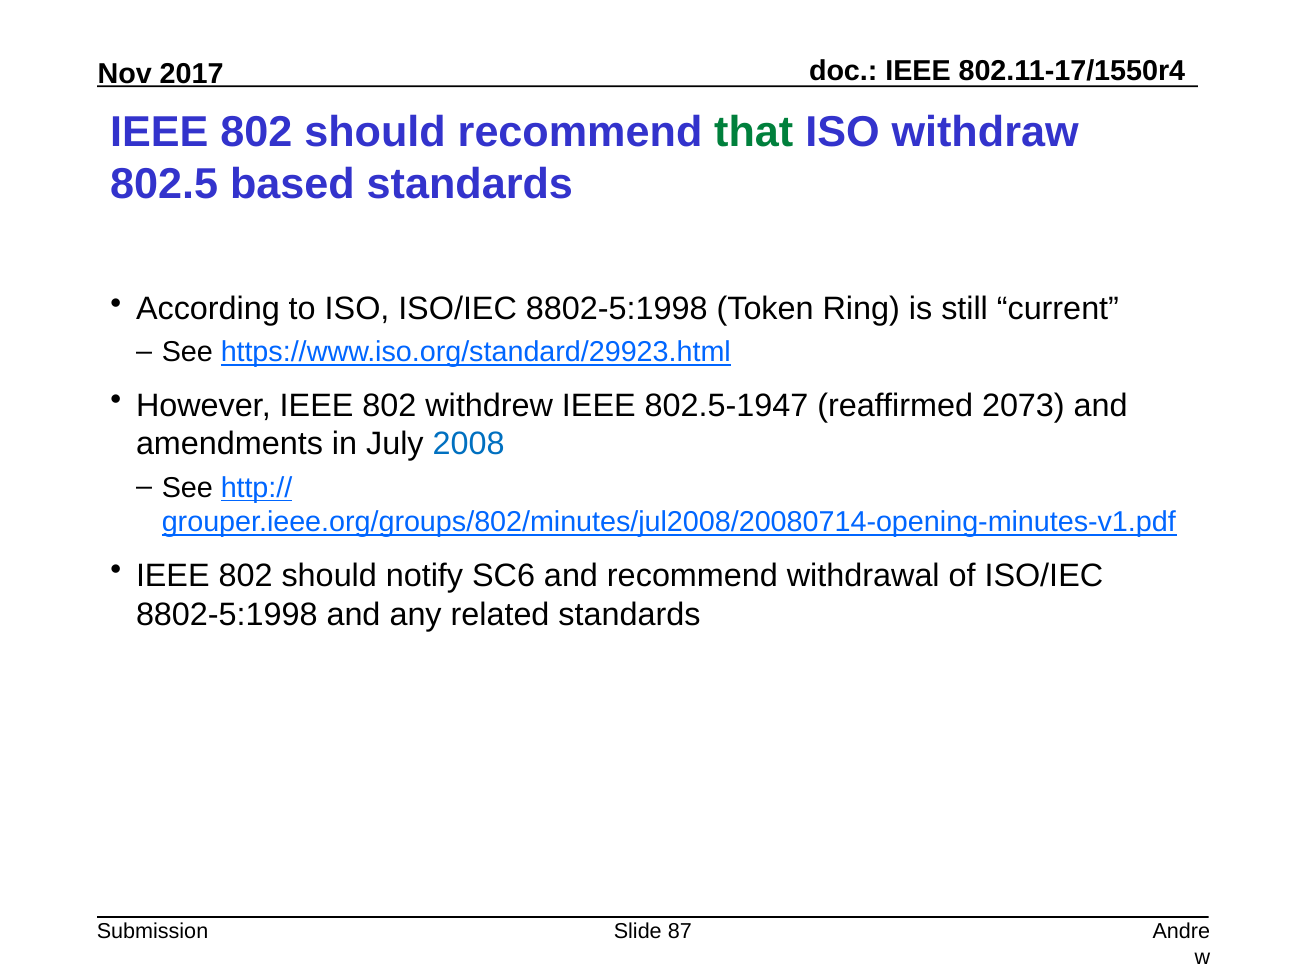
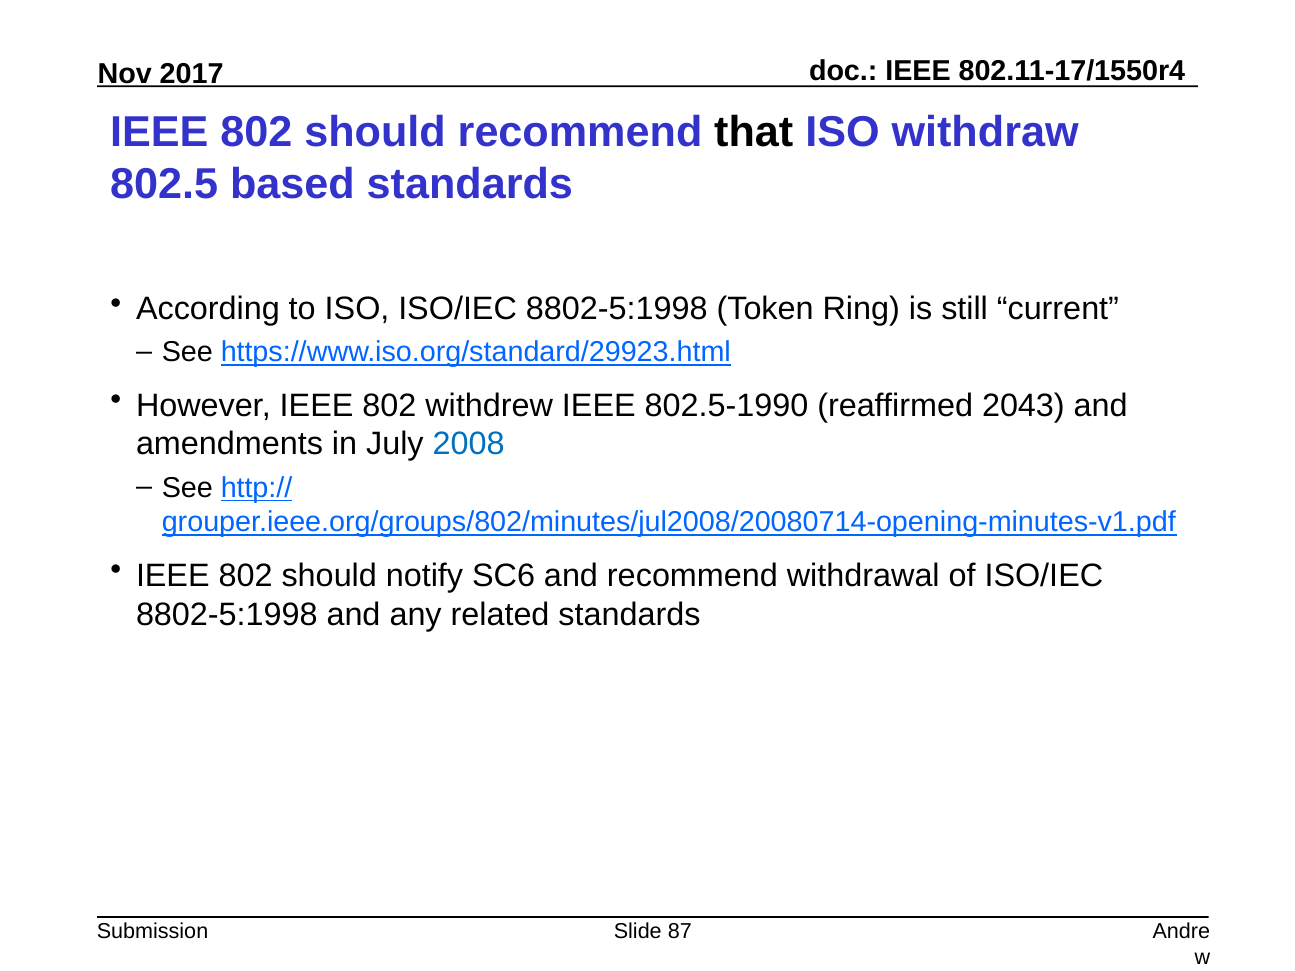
that colour: green -> black
802.5-1947: 802.5-1947 -> 802.5-1990
2073: 2073 -> 2043
